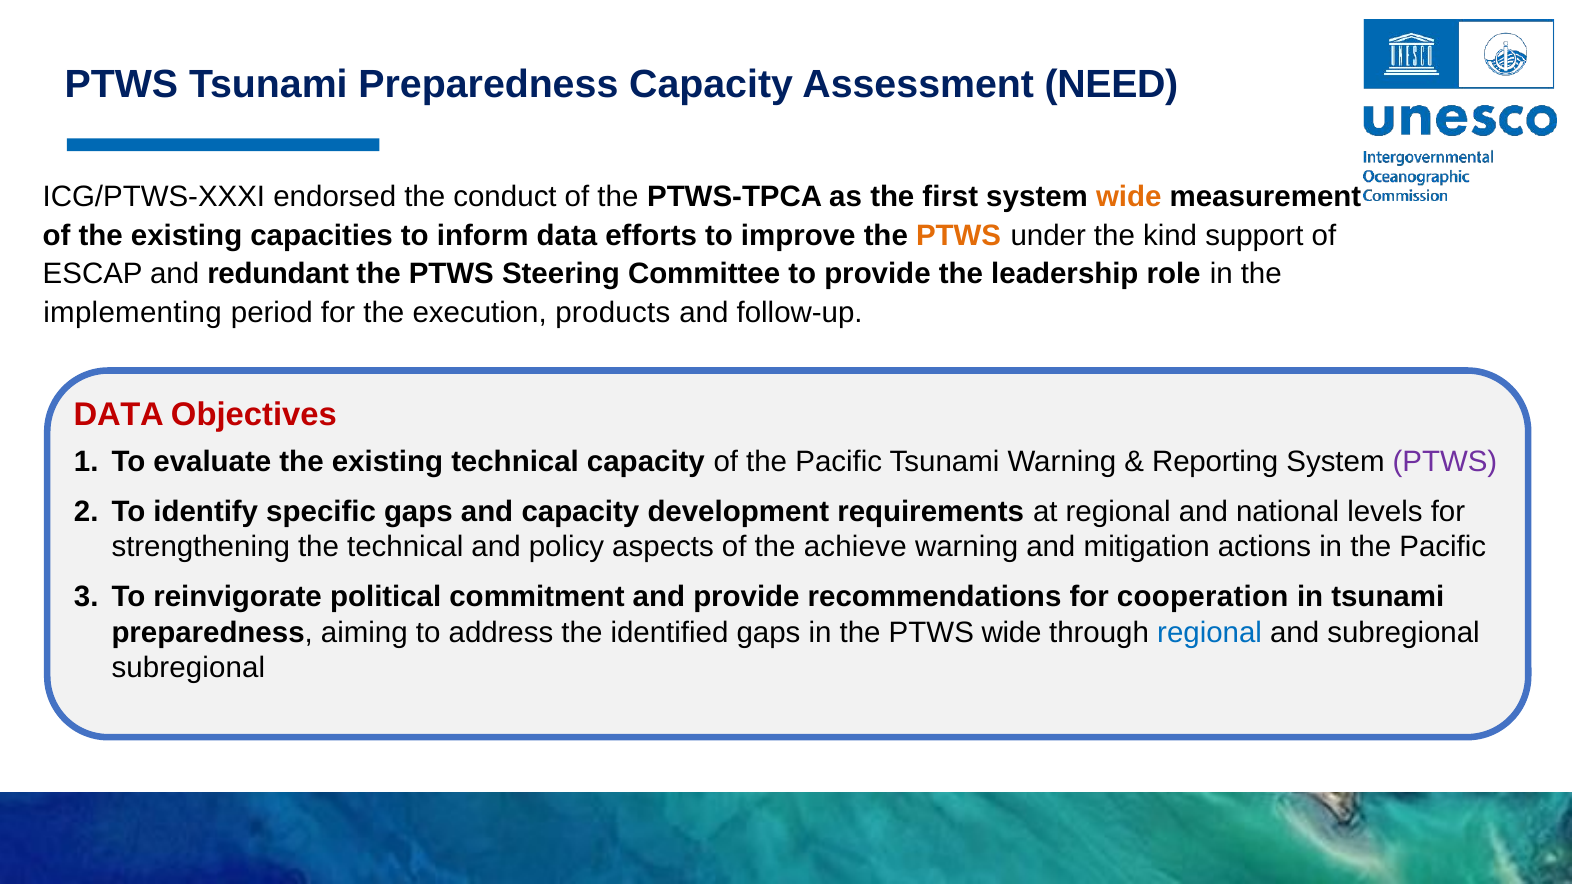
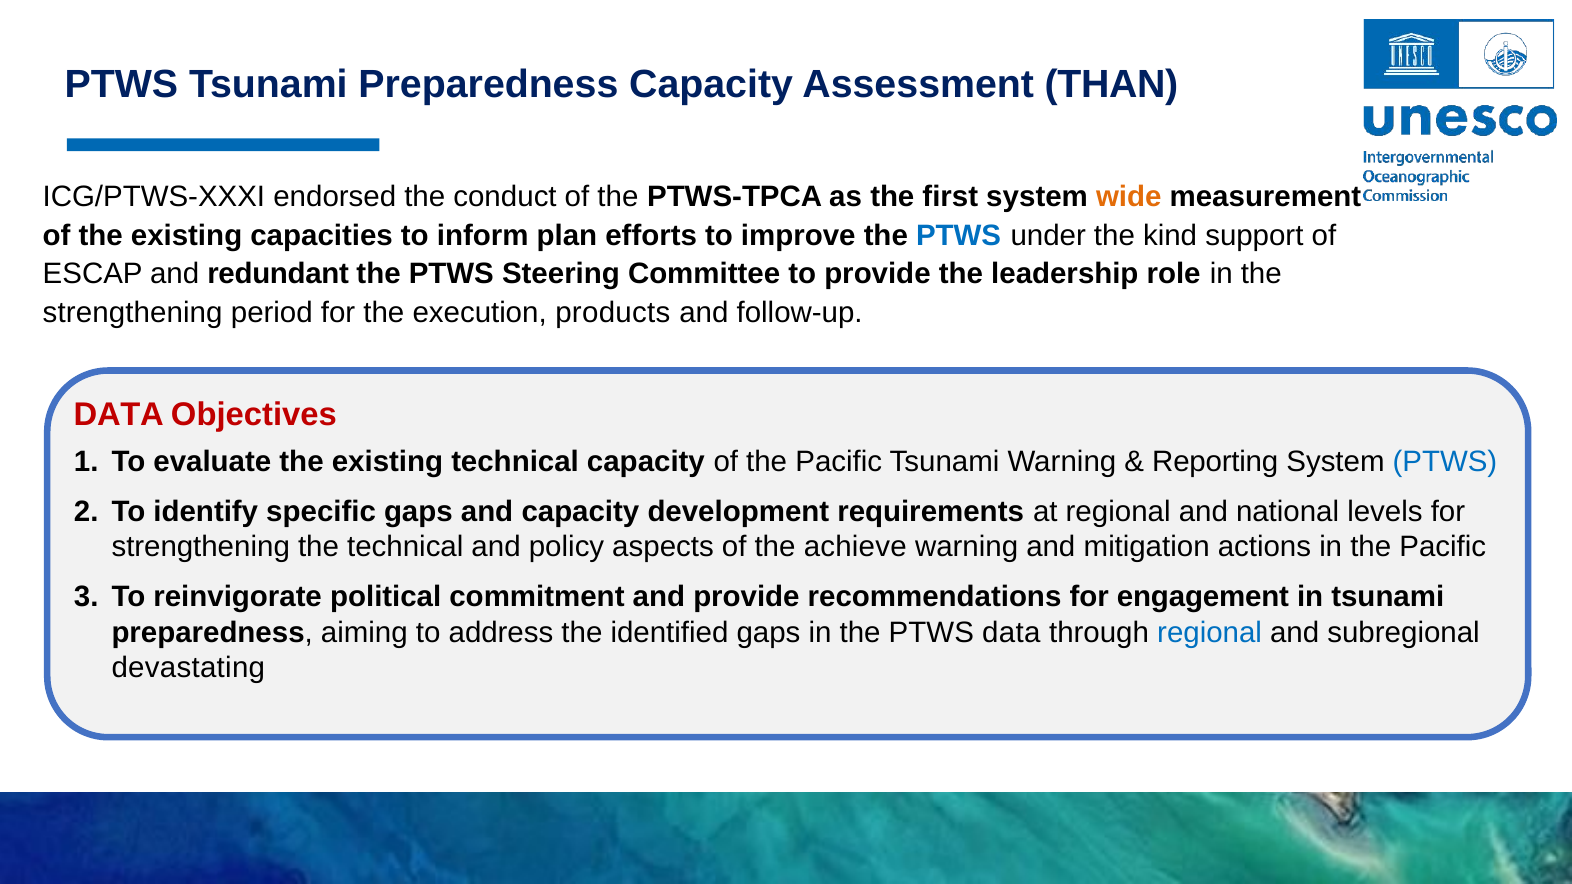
NEED: NEED -> THAN
inform data: data -> plan
PTWS at (959, 235) colour: orange -> blue
implementing at (133, 313): implementing -> strengthening
PTWS at (1445, 462) colour: purple -> blue
cooperation: cooperation -> engagement
PTWS wide: wide -> data
subregional at (188, 668): subregional -> devastating
